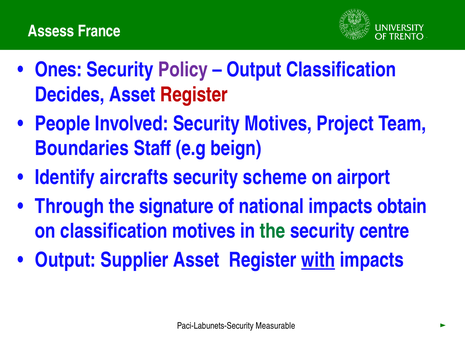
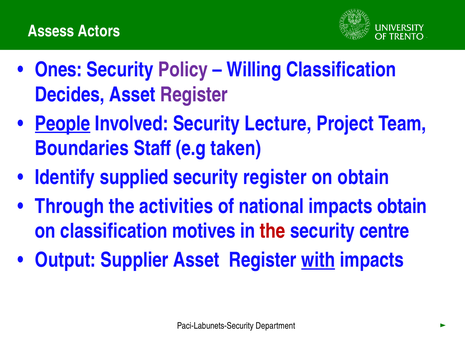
France: France -> Actors
Output at (254, 70): Output -> Willing
Register at (194, 95) colour: red -> purple
People underline: none -> present
Security Motives: Motives -> Lecture
beign: beign -> taken
aircrafts: aircrafts -> supplied
security scheme: scheme -> register
on airport: airport -> obtain
signature: signature -> activities
the at (273, 231) colour: green -> red
Measurable: Measurable -> Department
